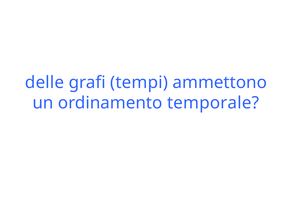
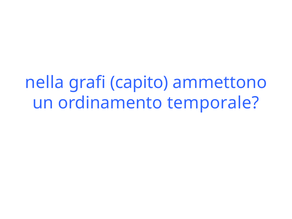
delle: delle -> nella
tempi: tempi -> capito
